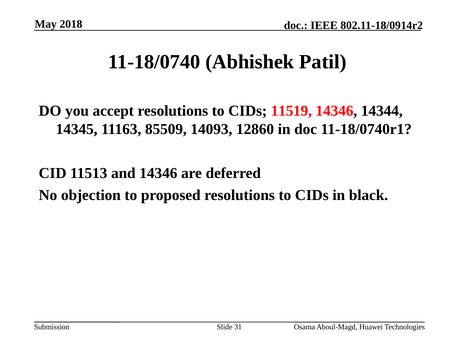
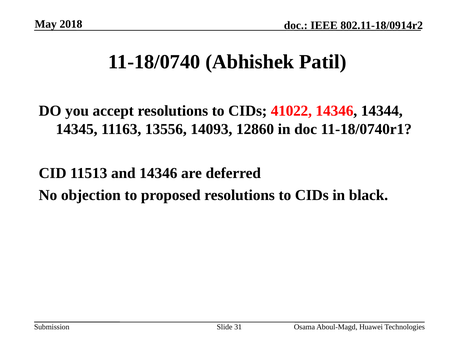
11519: 11519 -> 41022
85509: 85509 -> 13556
